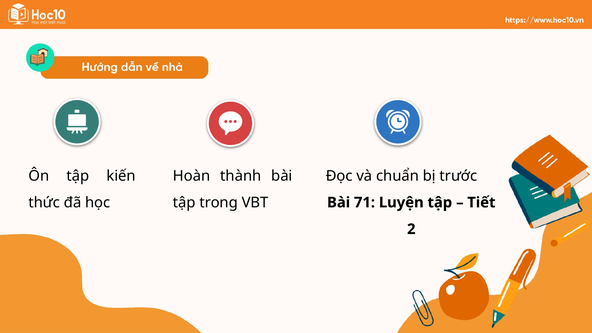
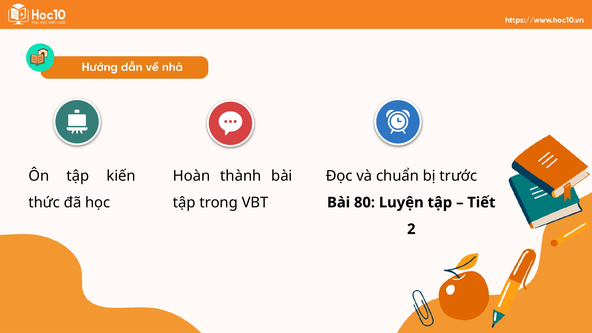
71: 71 -> 80
